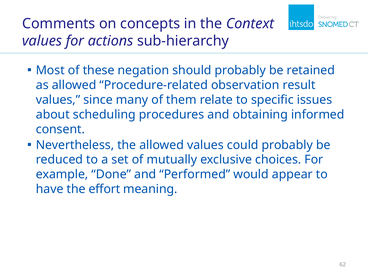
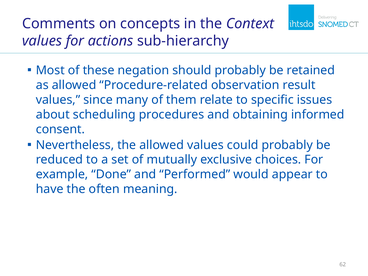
effort: effort -> often
